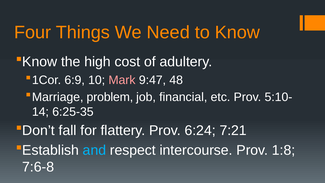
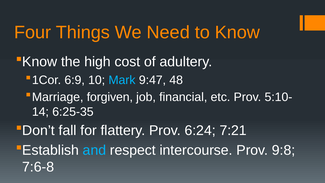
Mark colour: pink -> light blue
problem: problem -> forgiven
1:8: 1:8 -> 9:8
